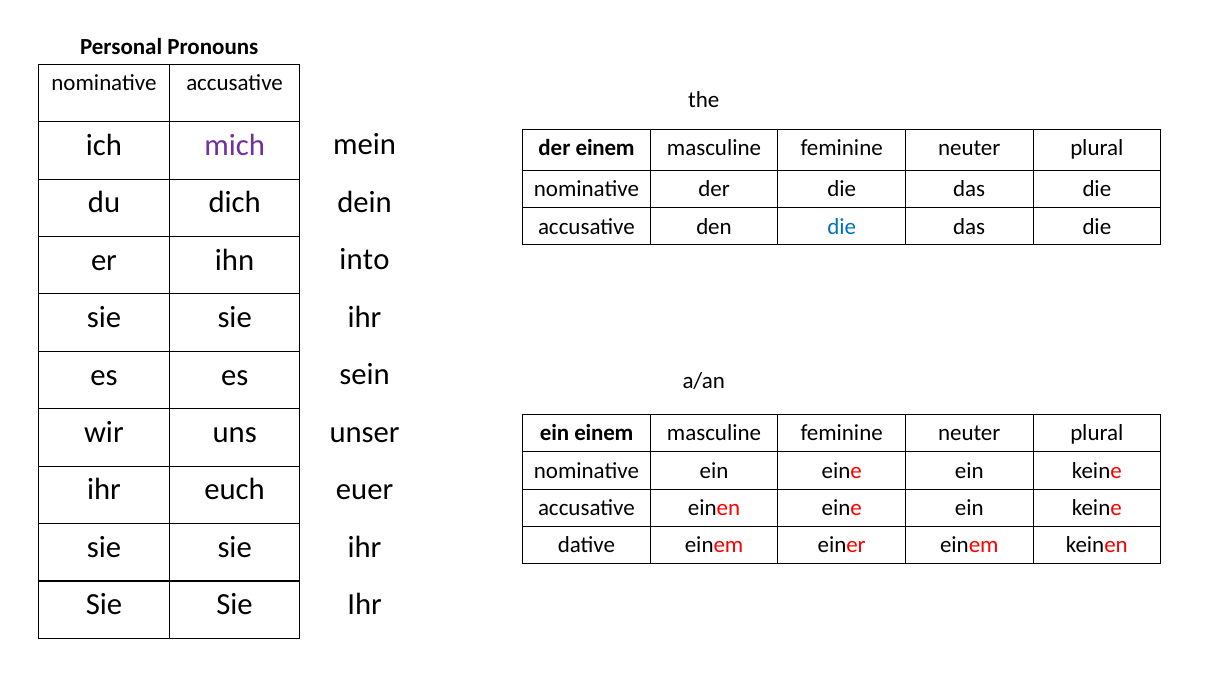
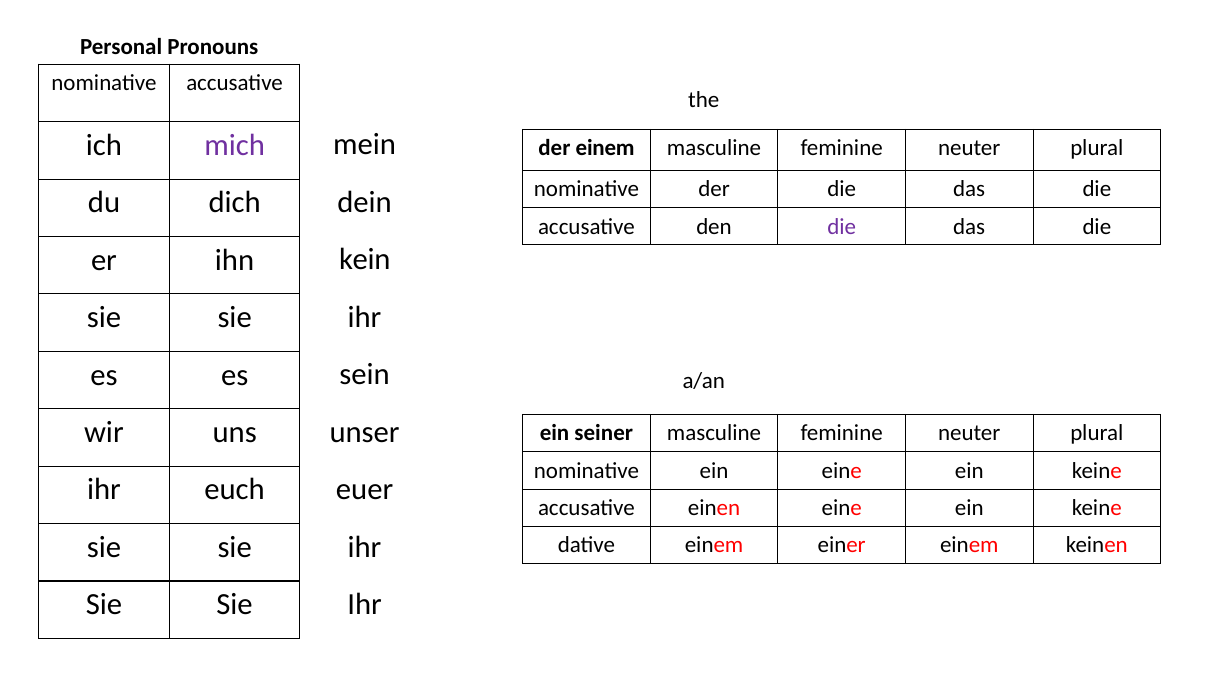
die at (842, 227) colour: blue -> purple
into: into -> kein
ein einem: einem -> seiner
